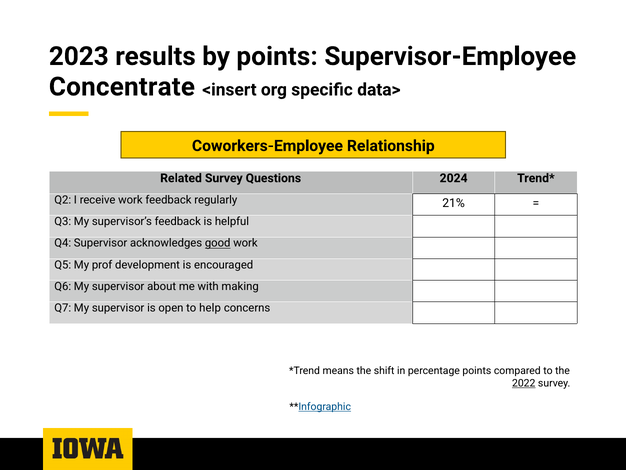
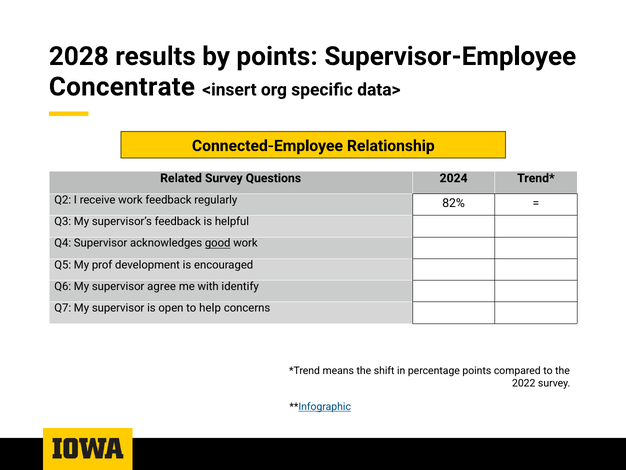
2023: 2023 -> 2028
Coworkers-Employee: Coworkers-Employee -> Connected-Employee
21%: 21% -> 82%
about: about -> agree
making: making -> identify
2022 underline: present -> none
